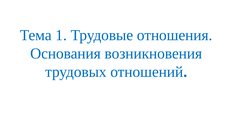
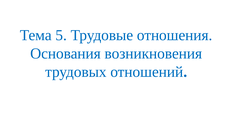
1: 1 -> 5
